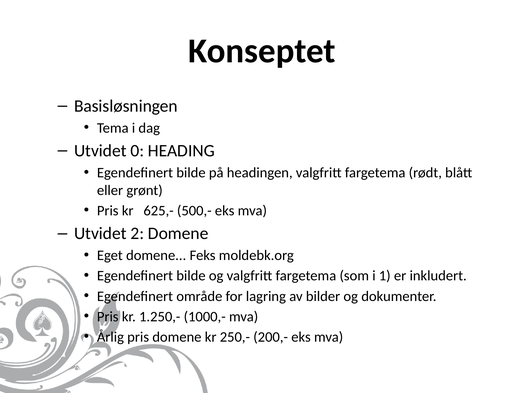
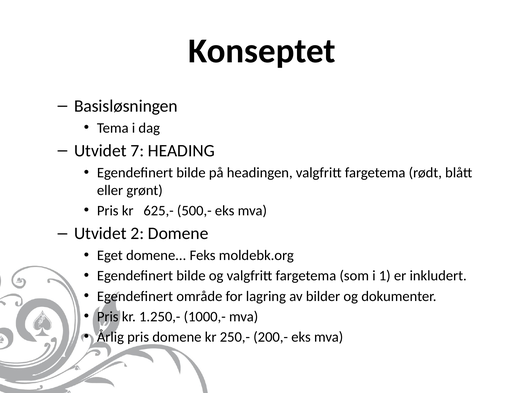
0: 0 -> 7
